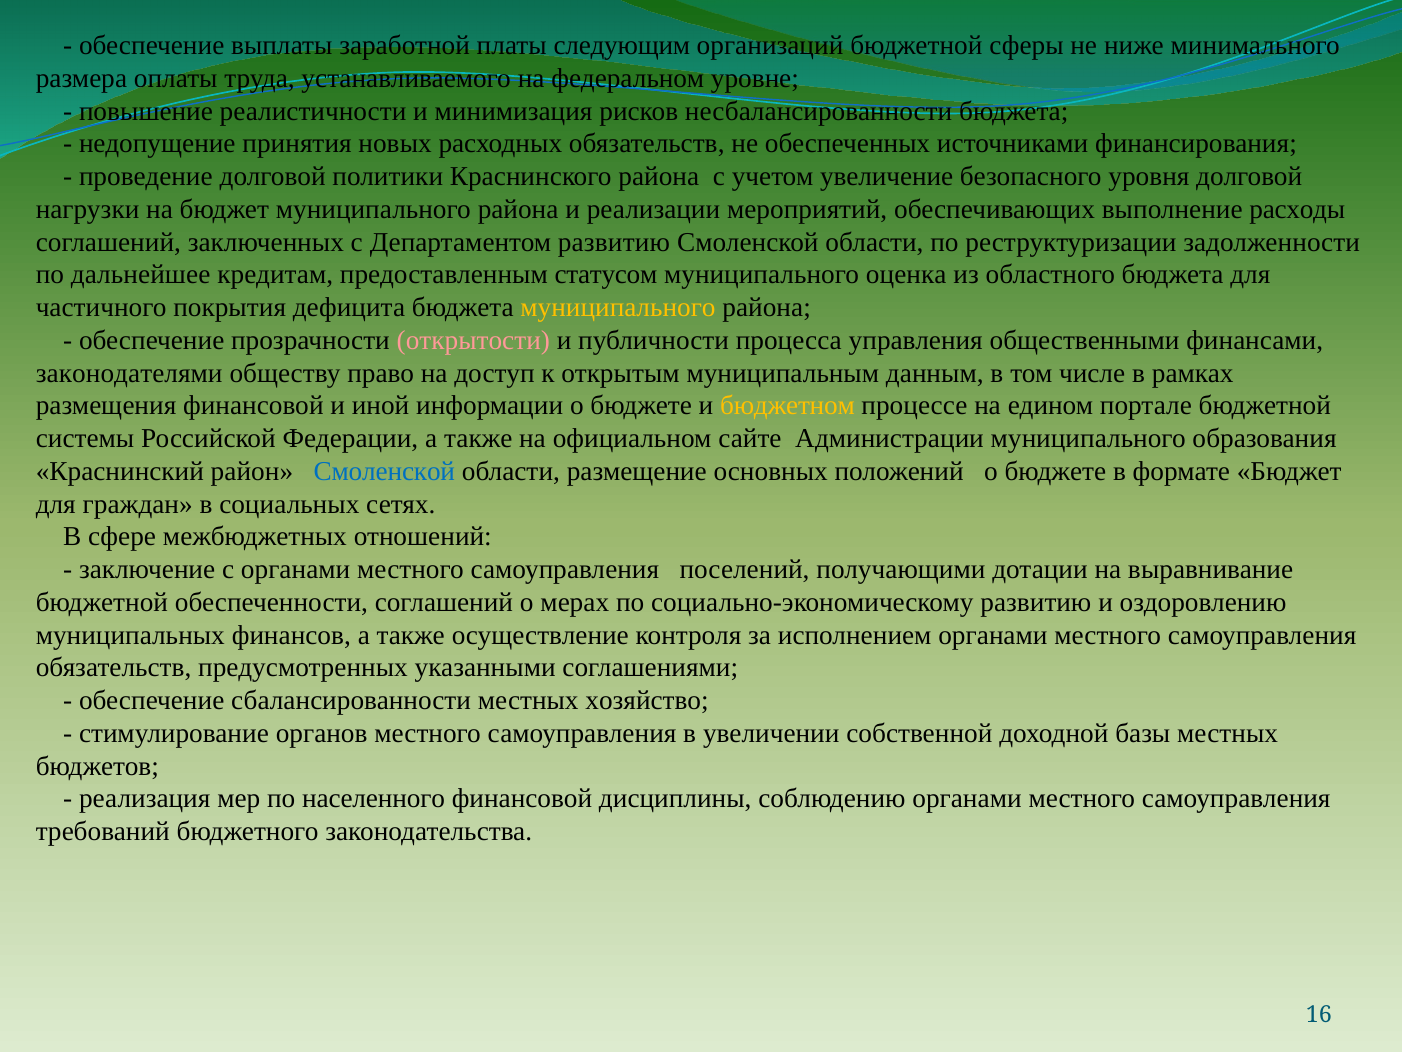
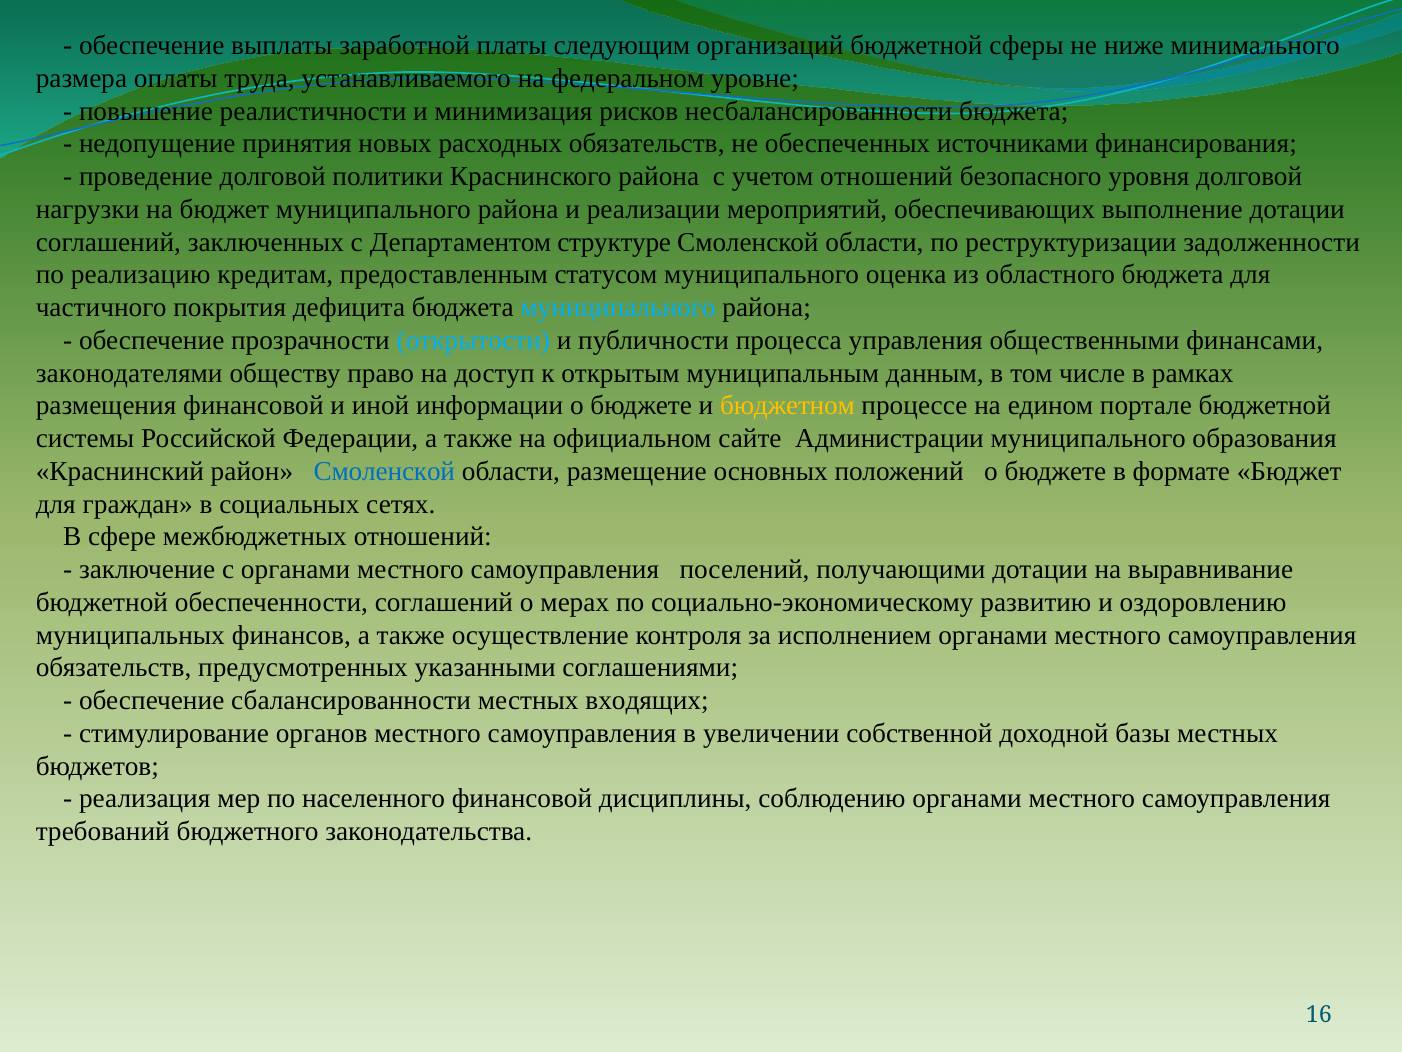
учетом увеличение: увеличение -> отношений
выполнение расходы: расходы -> дотации
Департаментом развитию: развитию -> структуре
дальнейшее: дальнейшее -> реализацию
муниципального at (618, 307) colour: yellow -> light blue
открытости colour: pink -> light blue
хозяйство: хозяйство -> входящих
